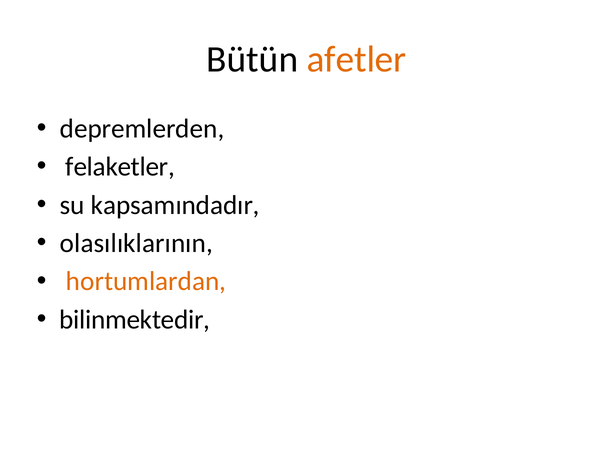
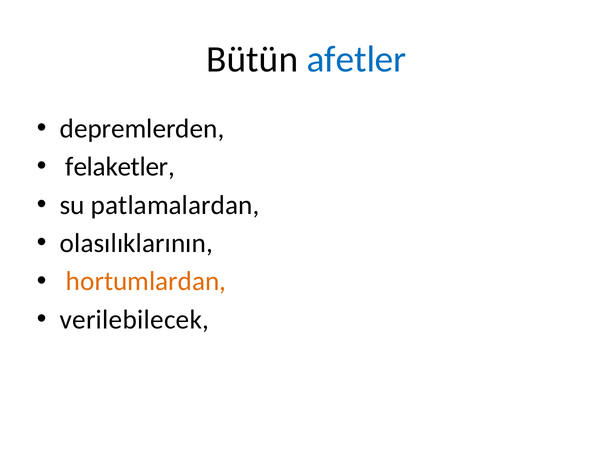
afetler colour: orange -> blue
kapsamındadır: kapsamındadır -> patlamalardan
bilinmektedir: bilinmektedir -> verilebilecek
